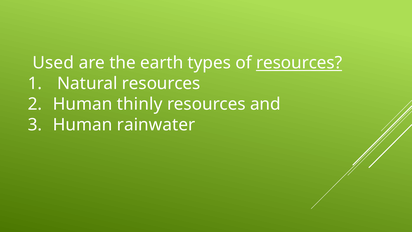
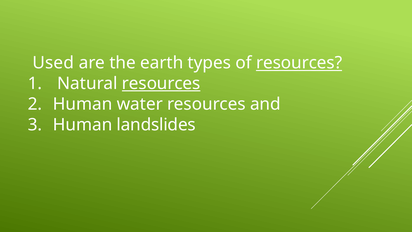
resources at (161, 83) underline: none -> present
thinly: thinly -> water
rainwater: rainwater -> landslides
